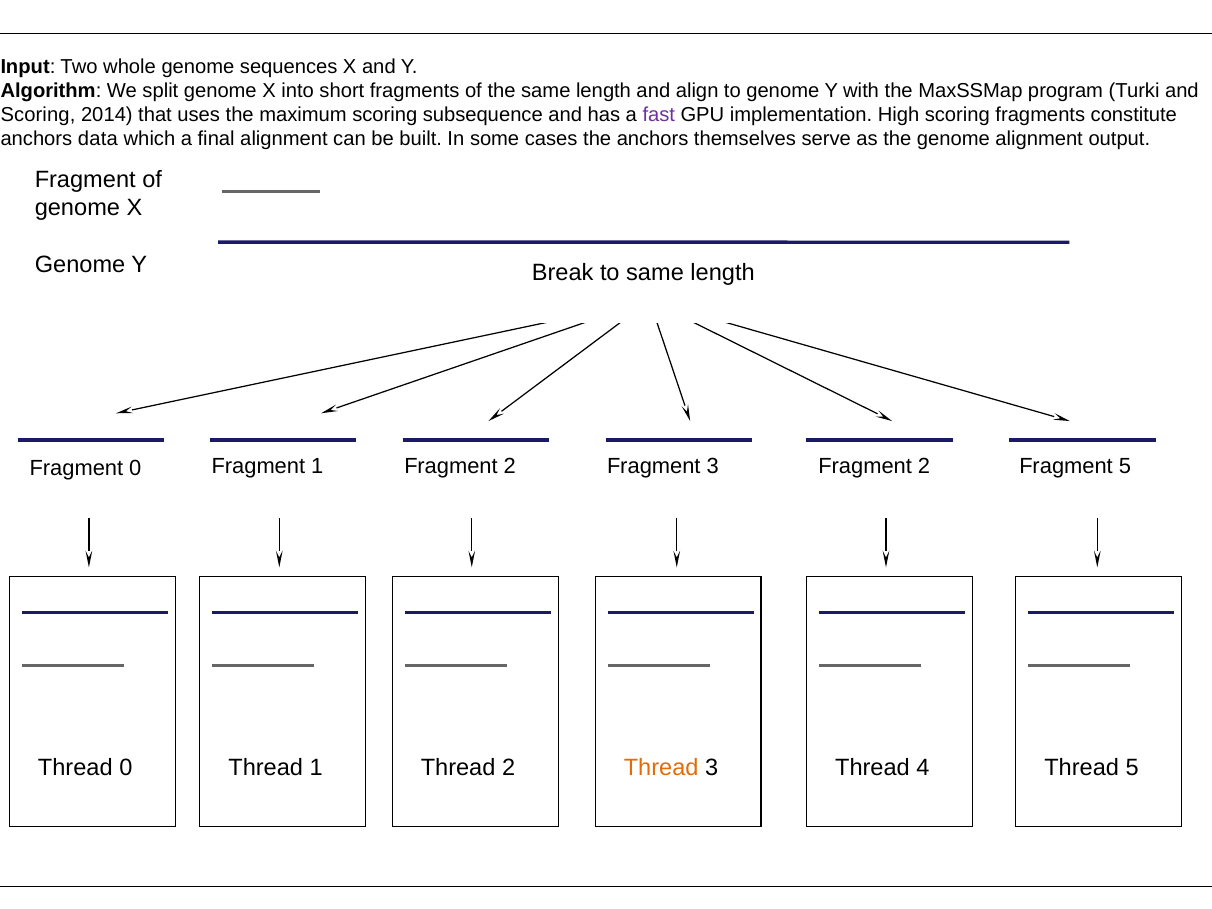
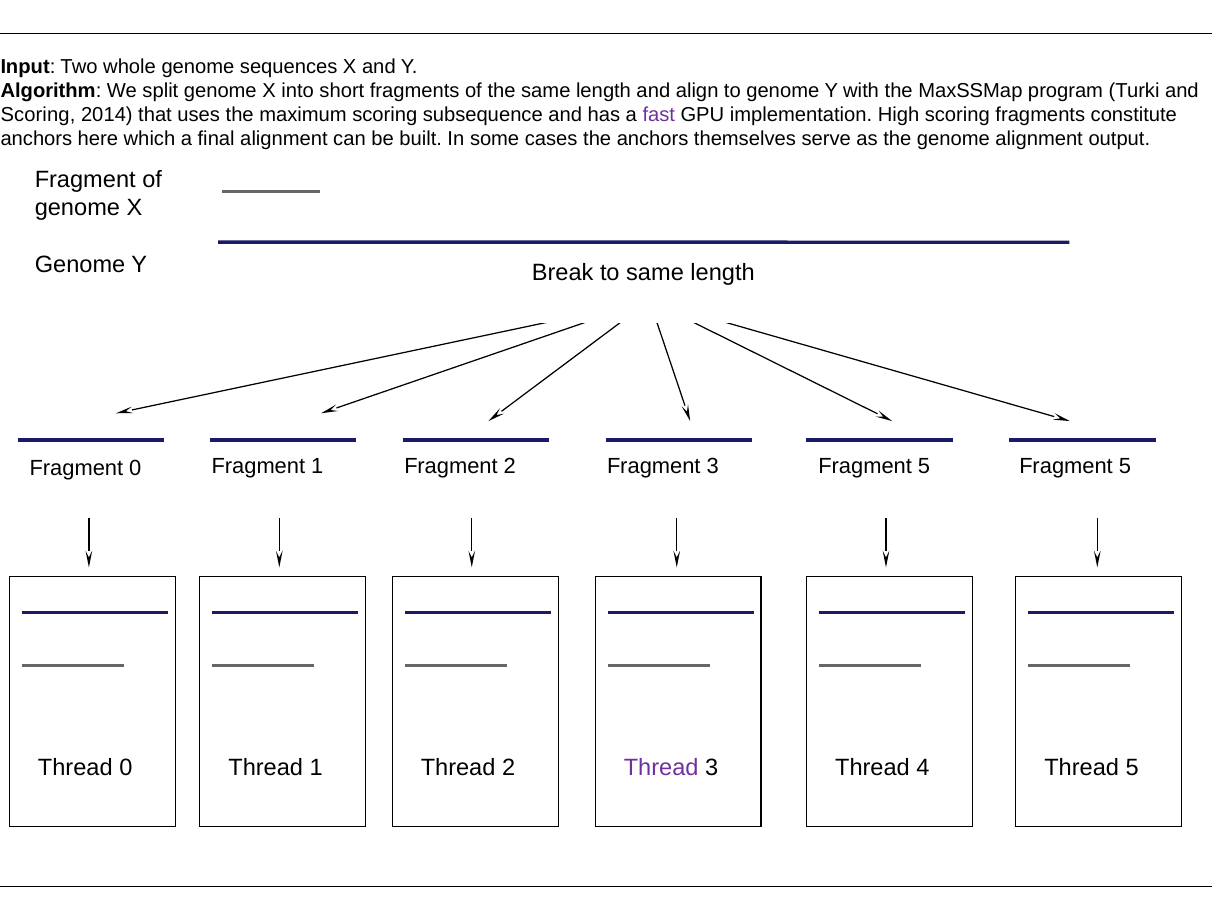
data: data -> here
3 Fragment 2: 2 -> 5
Thread at (661, 768) colour: orange -> purple
